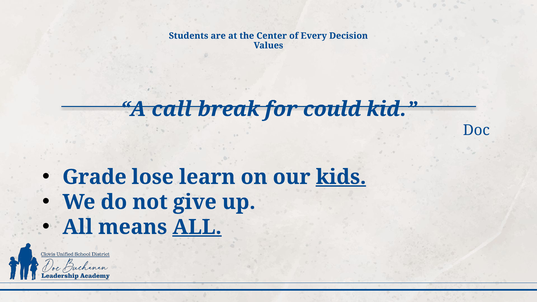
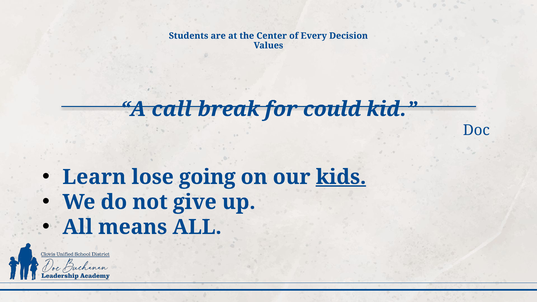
Grade: Grade -> Learn
learn: learn -> going
ALL at (197, 227) underline: present -> none
